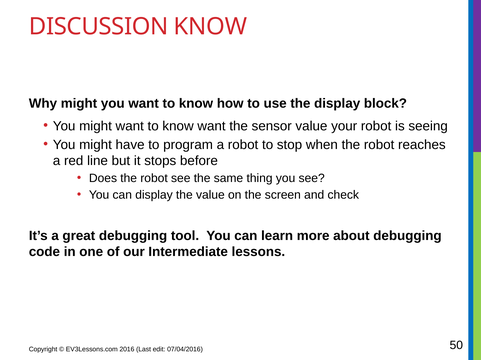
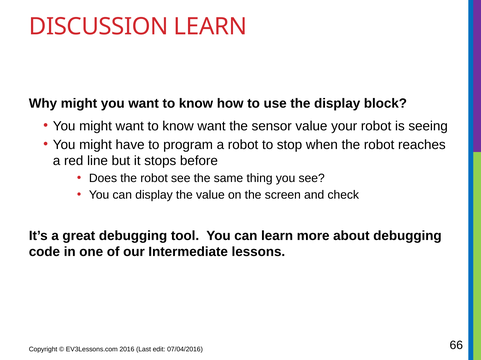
DISCUSSION KNOW: KNOW -> LEARN
50: 50 -> 66
